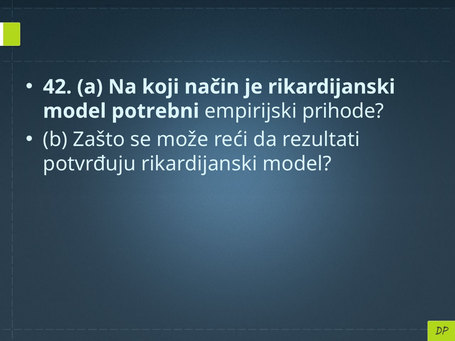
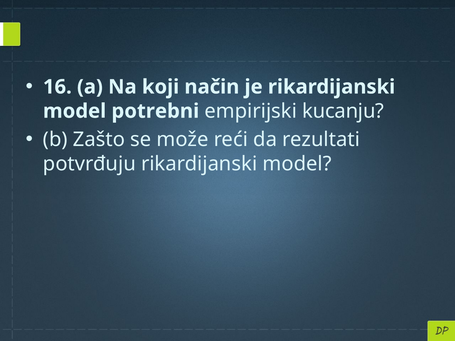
42: 42 -> 16
prihode: prihode -> kucanju
